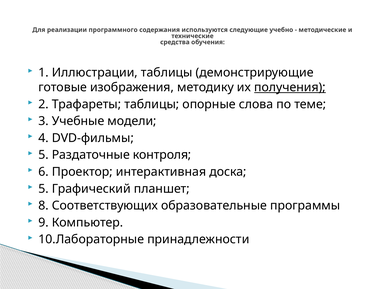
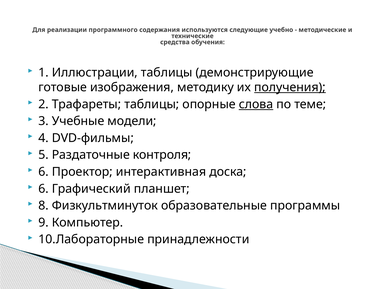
слова underline: none -> present
5 at (44, 189): 5 -> 6
Соответствующих: Соответствующих -> Физкультминуток
